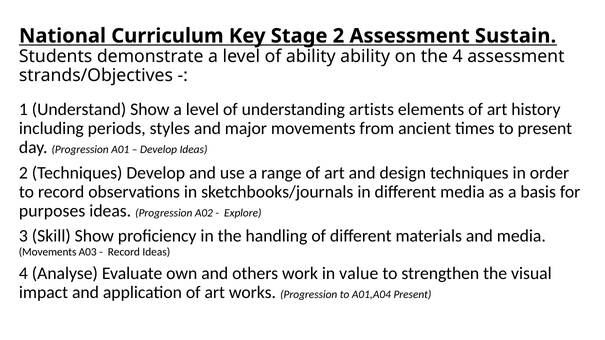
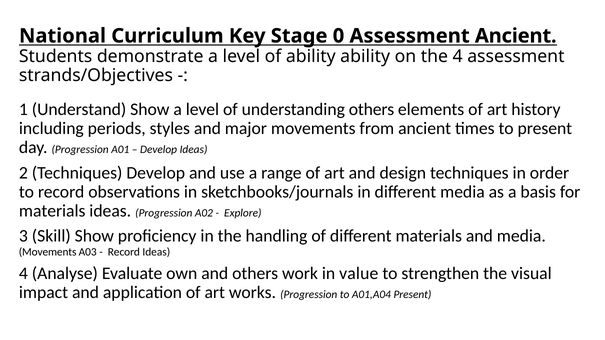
Stage 2: 2 -> 0
Assessment Sustain: Sustain -> Ancient
understanding artists: artists -> others
purposes at (52, 211): purposes -> materials
